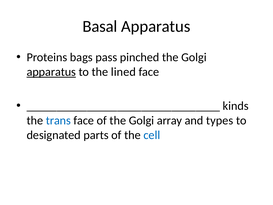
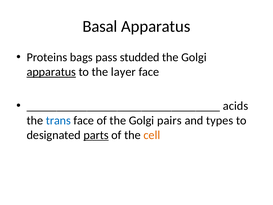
pinched: pinched -> studded
lined: lined -> layer
kinds: kinds -> acids
array: array -> pairs
parts underline: none -> present
cell colour: blue -> orange
